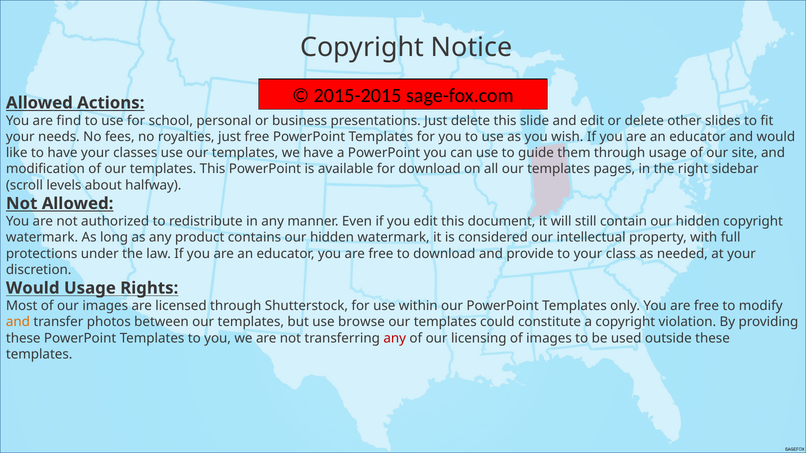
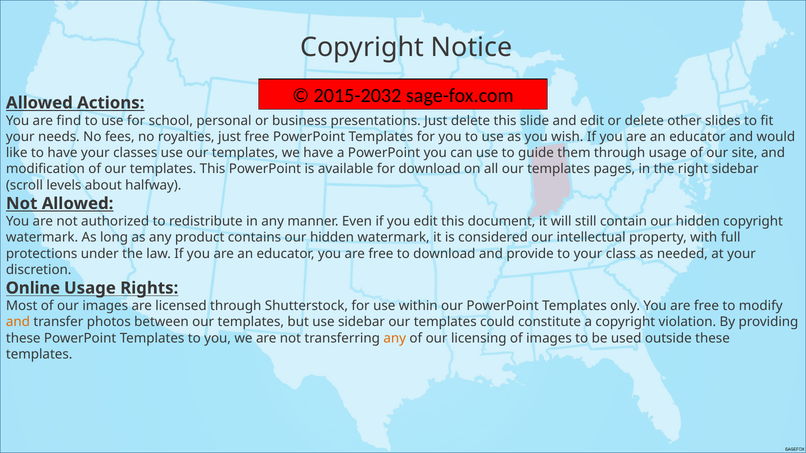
2015-2015: 2015-2015 -> 2015-2032
Would at (33, 288): Would -> Online
use browse: browse -> sidebar
any at (395, 338) colour: red -> orange
